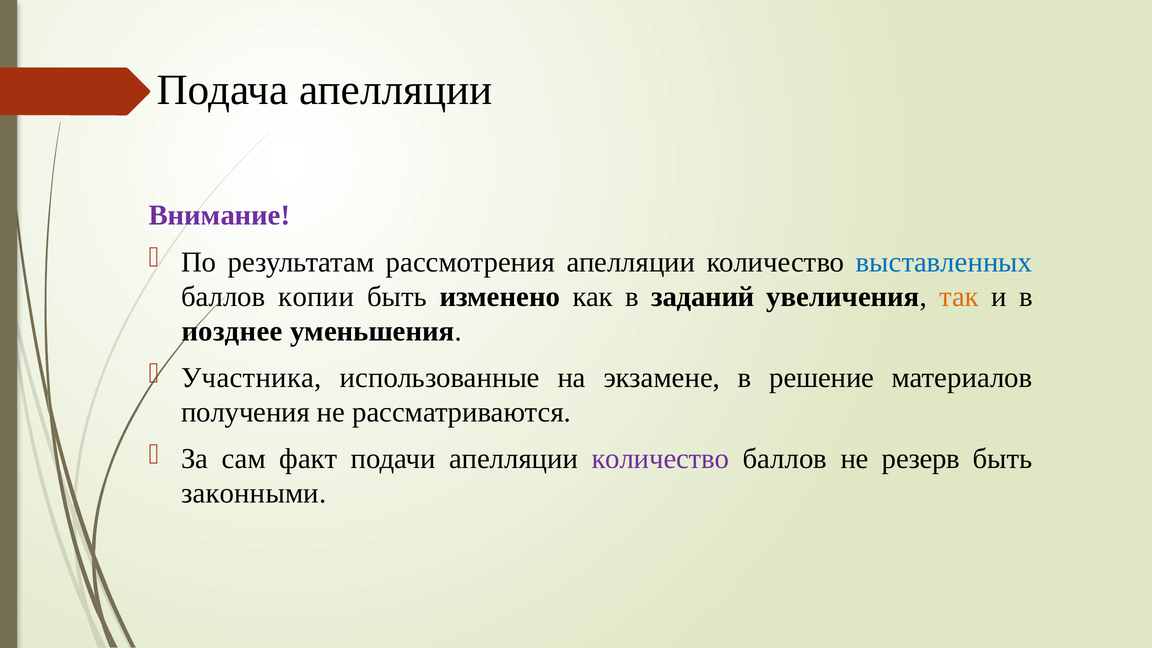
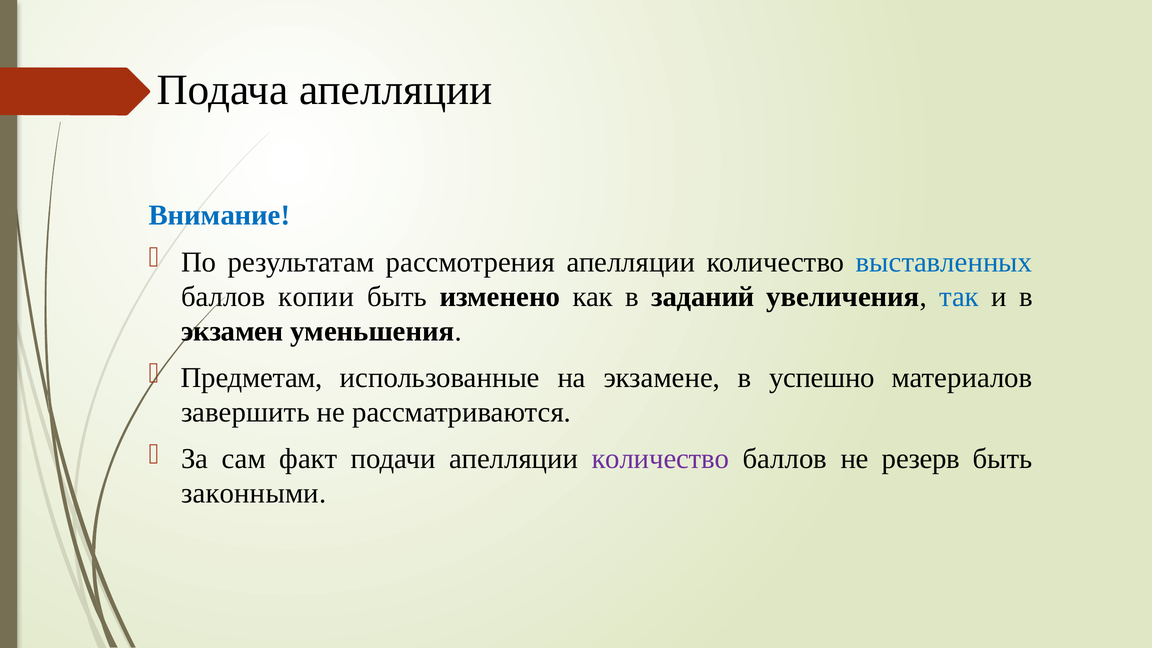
Внимание colour: purple -> blue
так colour: orange -> blue
позднее: позднее -> экзамен
Участника: Участника -> Предметам
решение: решение -> успешно
получения: получения -> завершить
